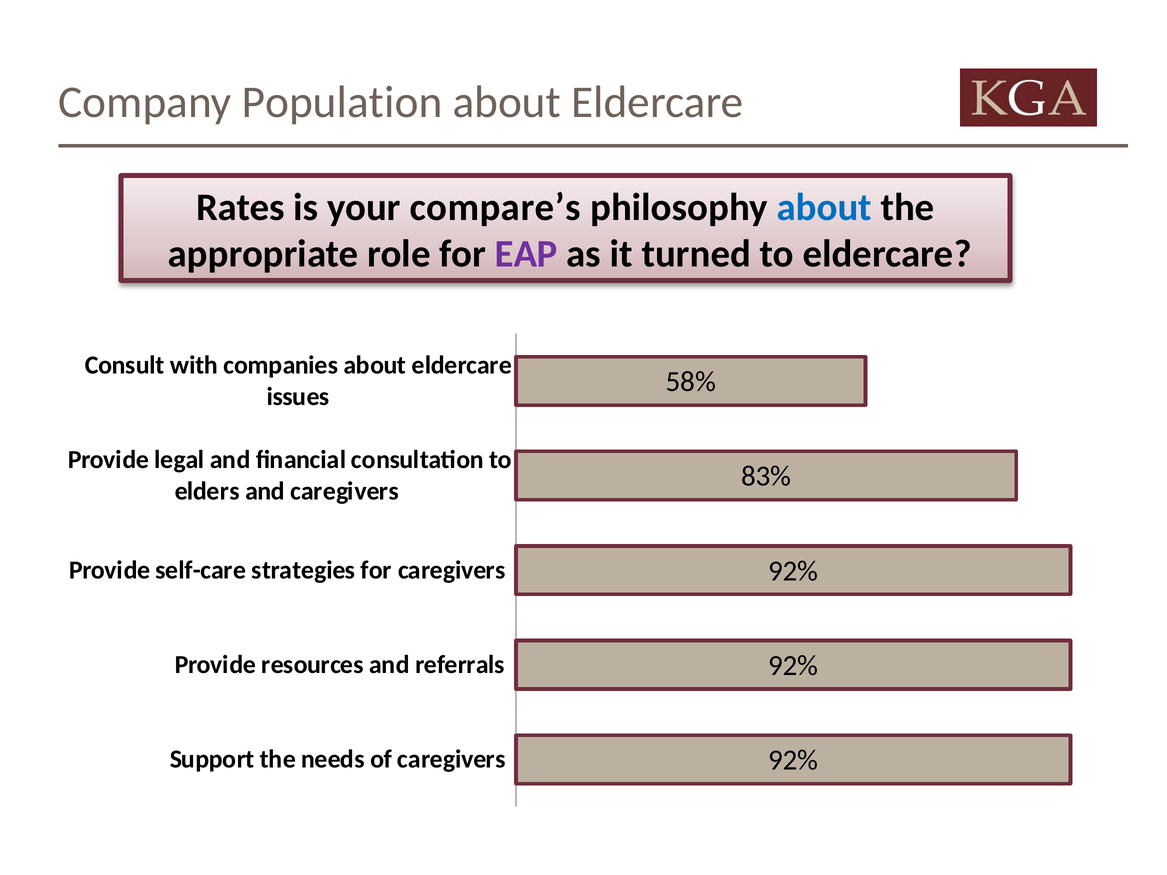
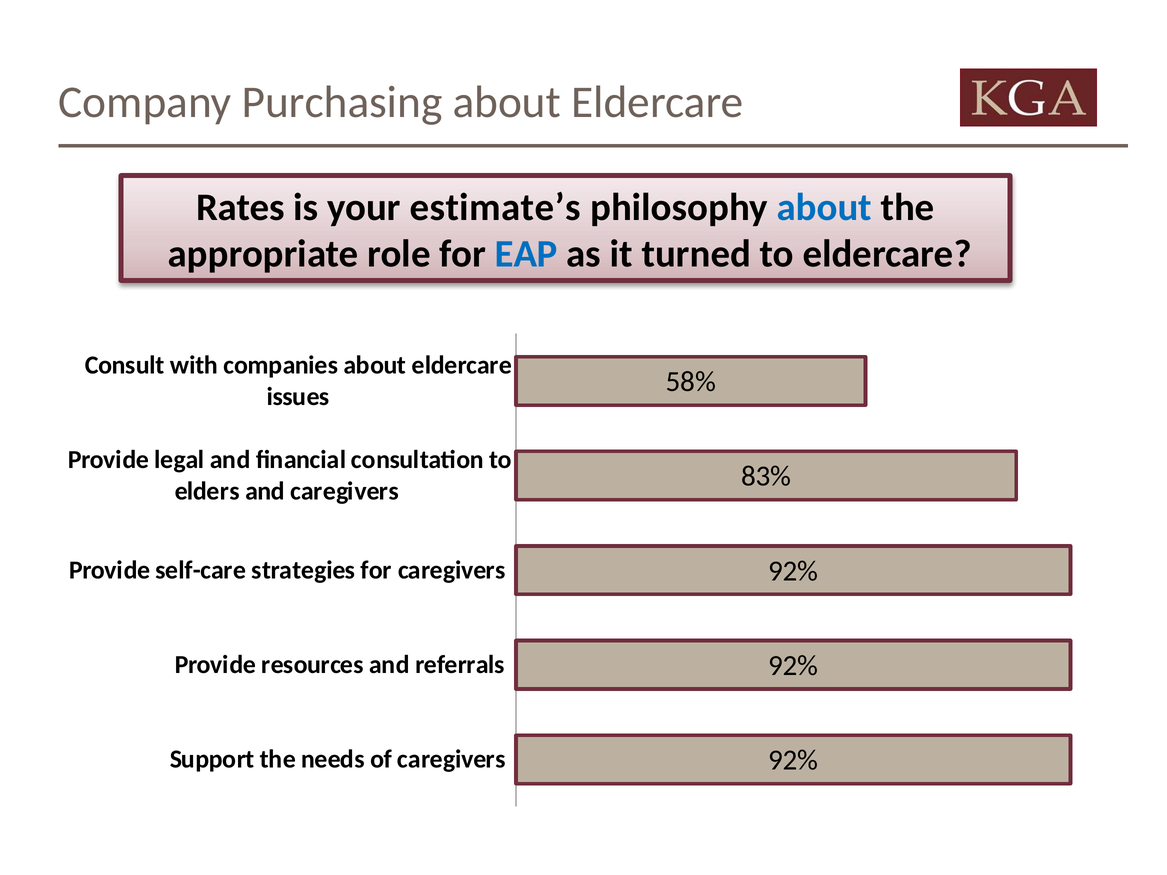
Population: Population -> Purchasing
compare’s: compare’s -> estimate’s
EAP colour: purple -> blue
